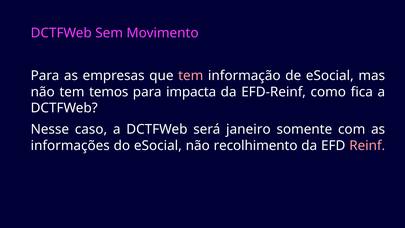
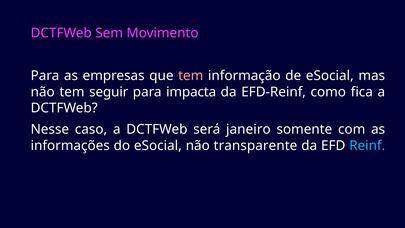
temos: temos -> seguir
recolhimento: recolhimento -> transparente
Reinf colour: pink -> light blue
